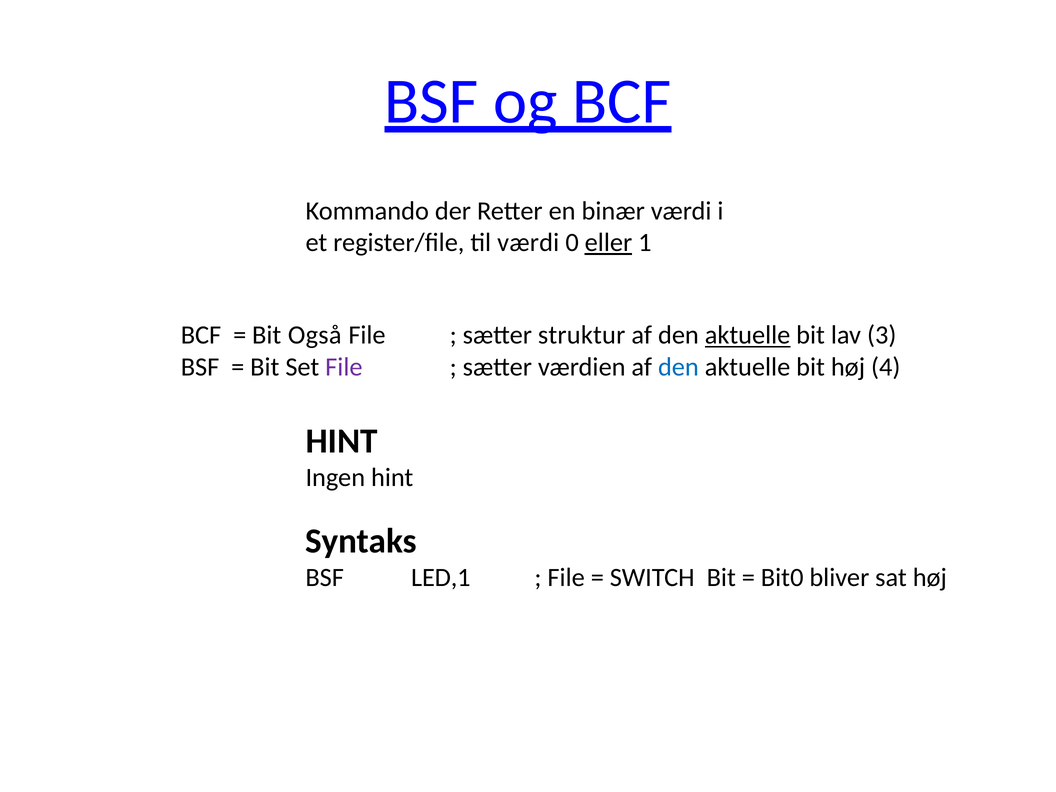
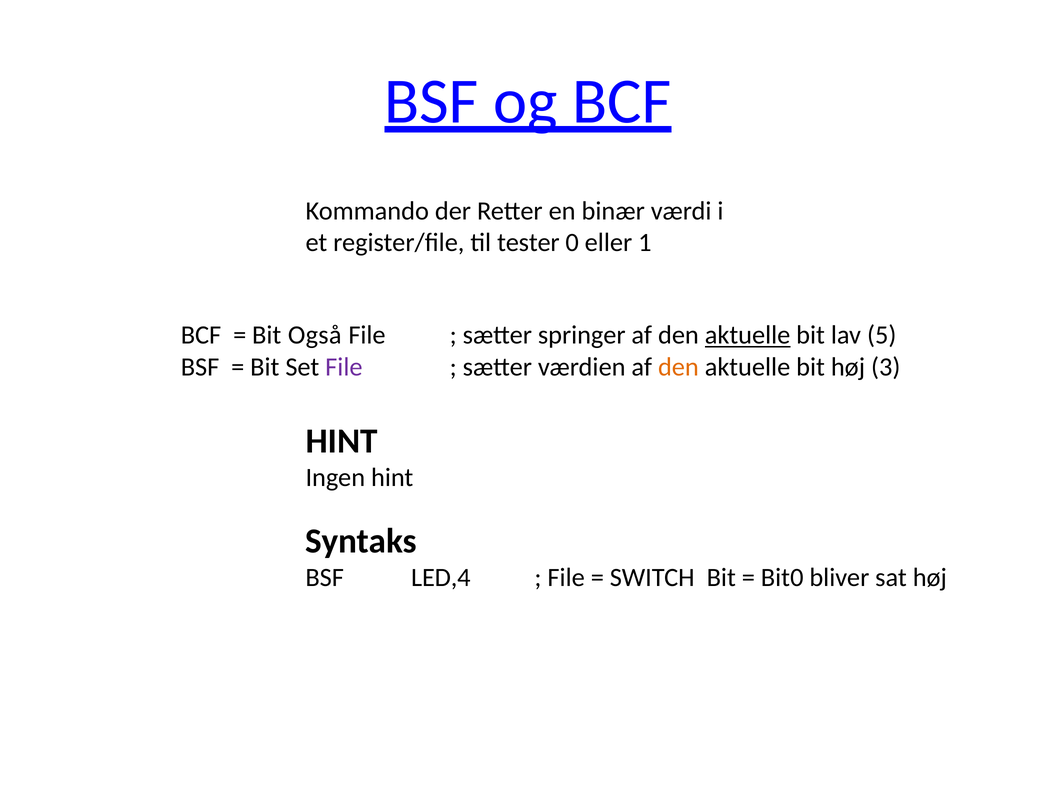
til værdi: værdi -> tester
eller underline: present -> none
struktur: struktur -> springer
3: 3 -> 5
den at (678, 367) colour: blue -> orange
4: 4 -> 3
LED,1: LED,1 -> LED,4
